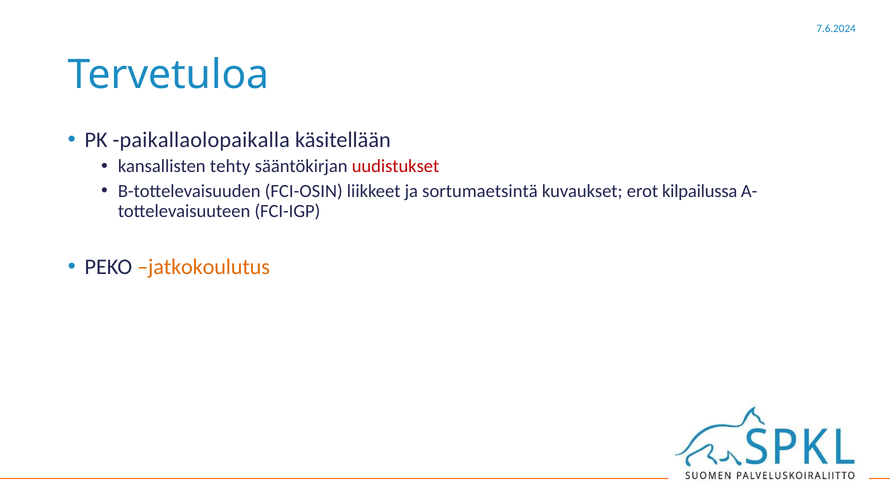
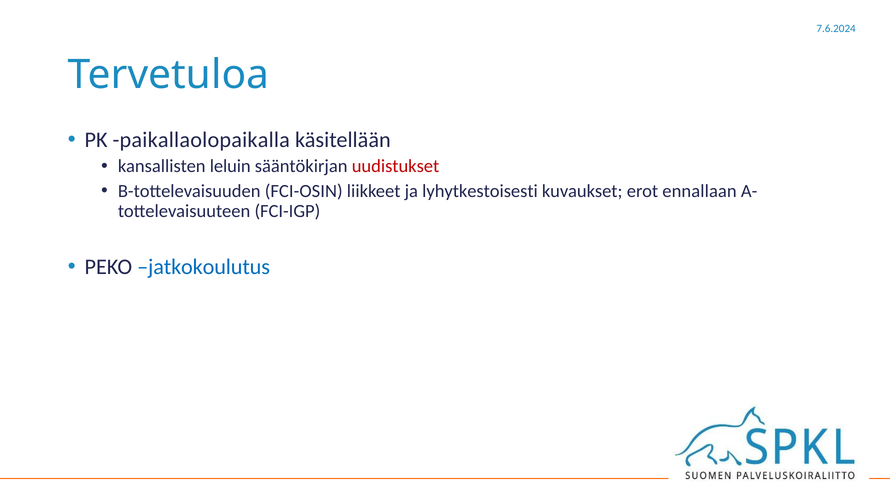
tehty: tehty -> leluin
sortumaetsintä: sortumaetsintä -> lyhytkestoisesti
kilpailussa: kilpailussa -> ennallaan
jatkokoulutus colour: orange -> blue
